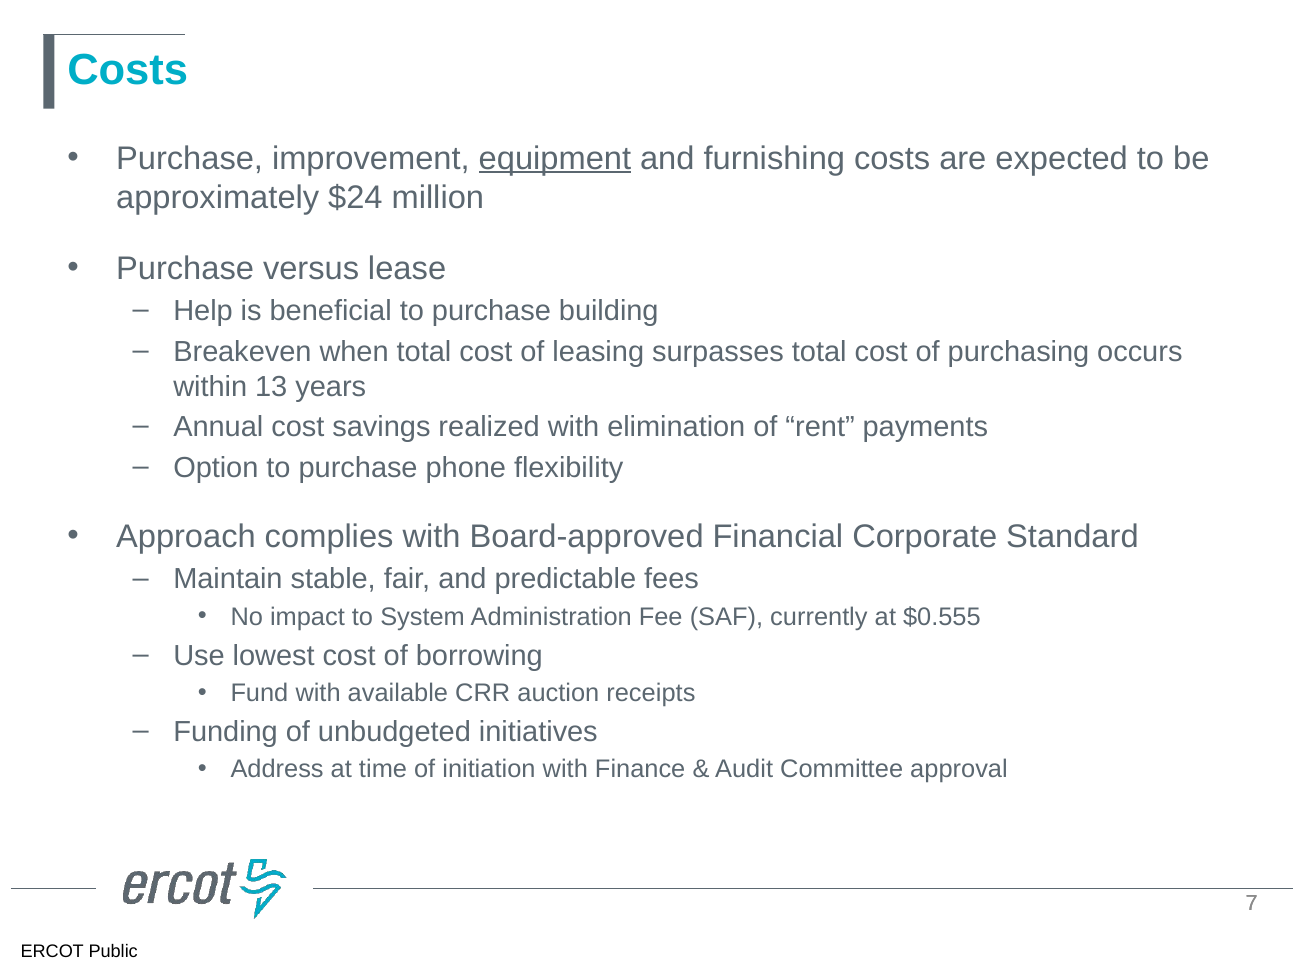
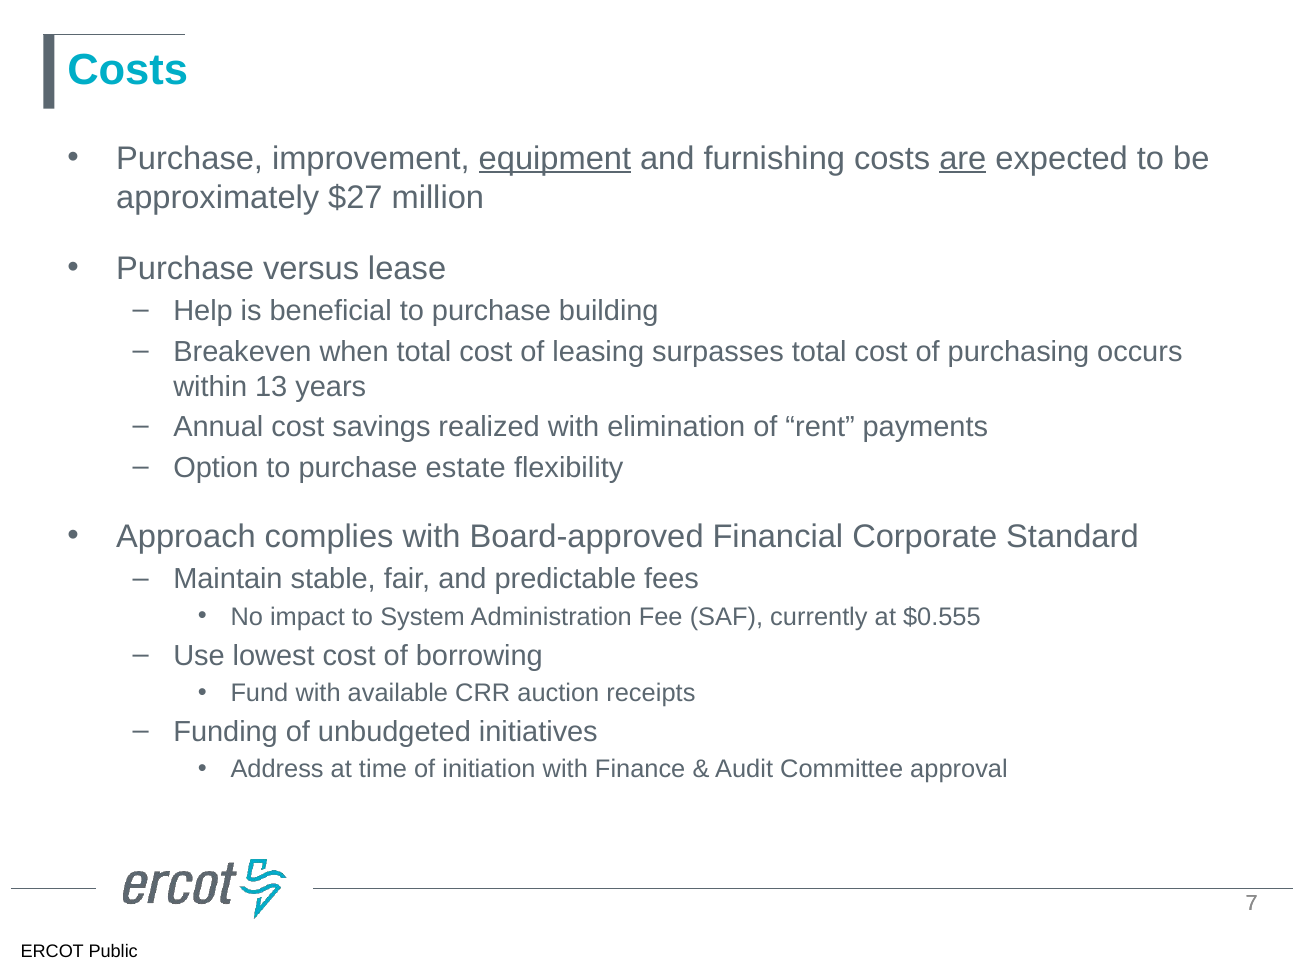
are underline: none -> present
$24: $24 -> $27
phone: phone -> estate
